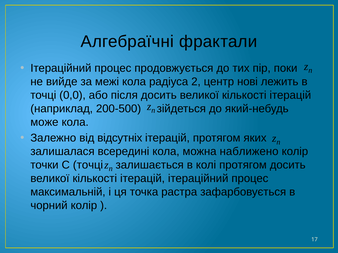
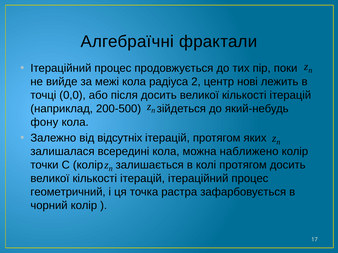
може: може -> фону
C точці: точці -> колір
максимальній: максимальній -> геометричний
